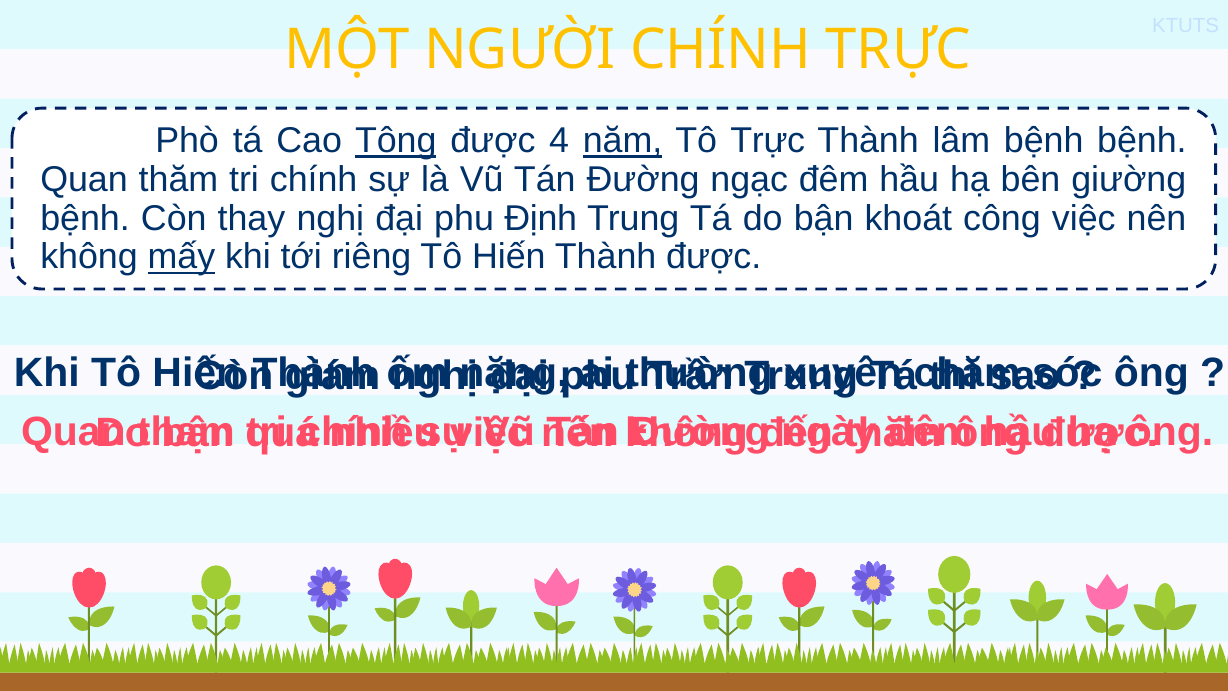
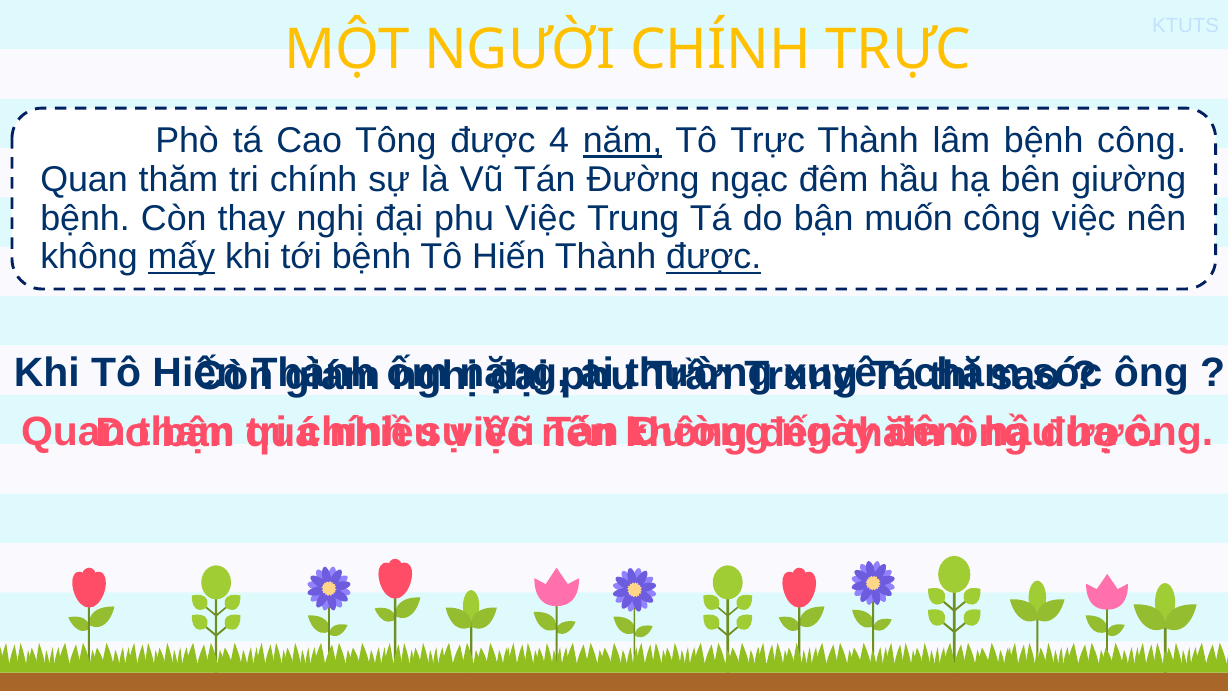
Tông underline: present -> none
bệnh bệnh: bệnh -> công
phu Định: Định -> Việc
khoát: khoát -> muốn
tới riêng: riêng -> bệnh
được at (714, 257) underline: none -> present
